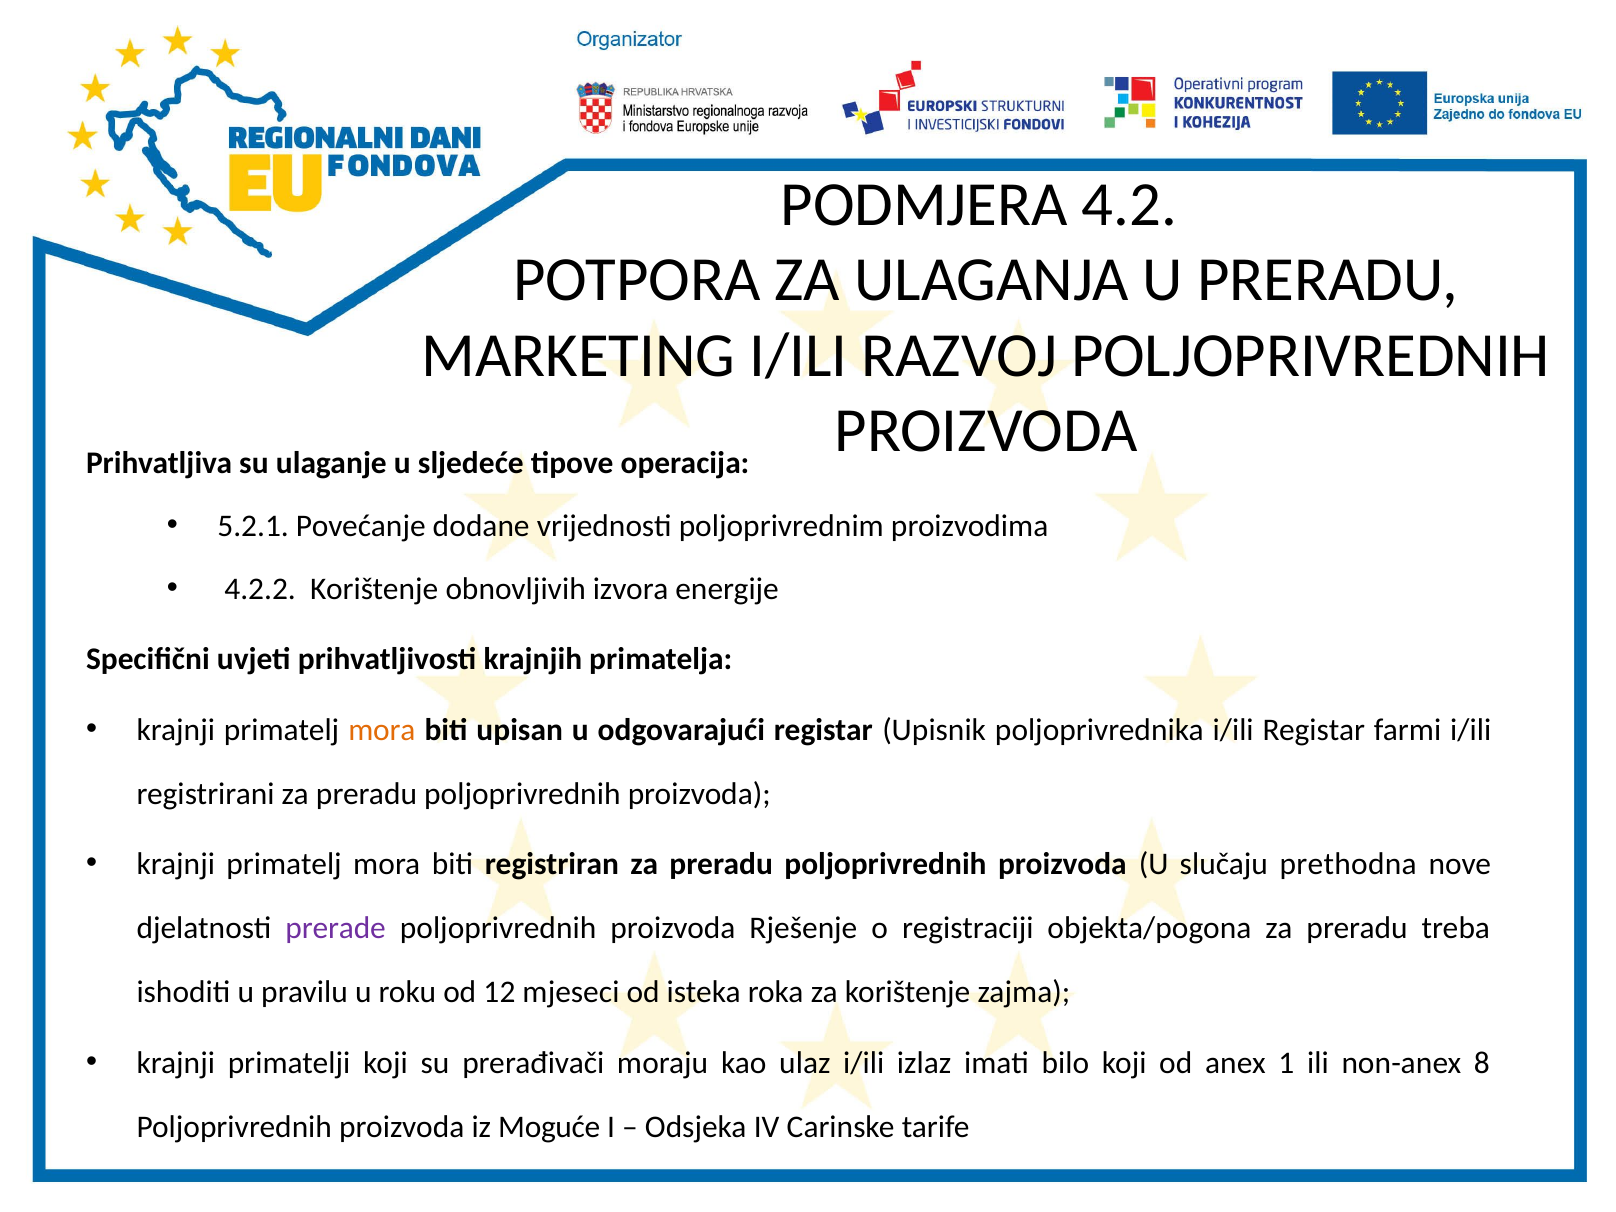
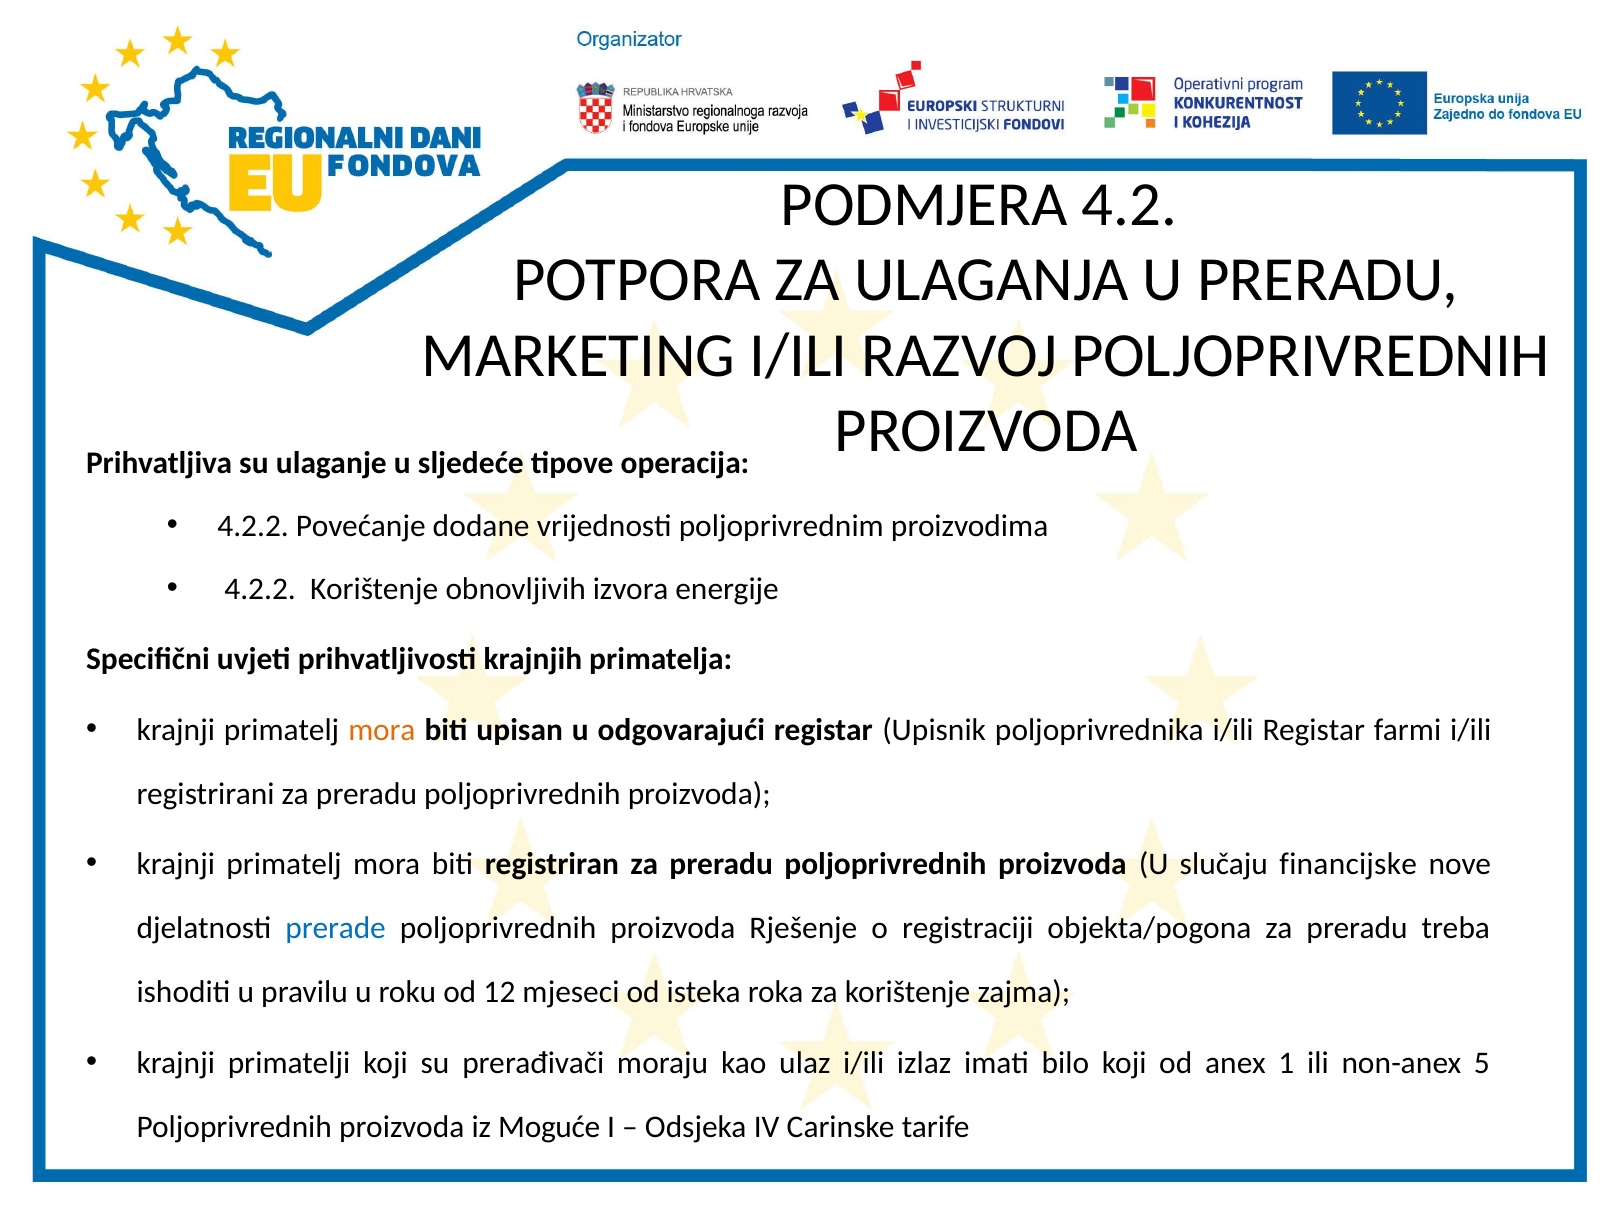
5.2.1 at (253, 526): 5.2.1 -> 4.2.2
prethodna: prethodna -> financijske
prerade colour: purple -> blue
8: 8 -> 5
